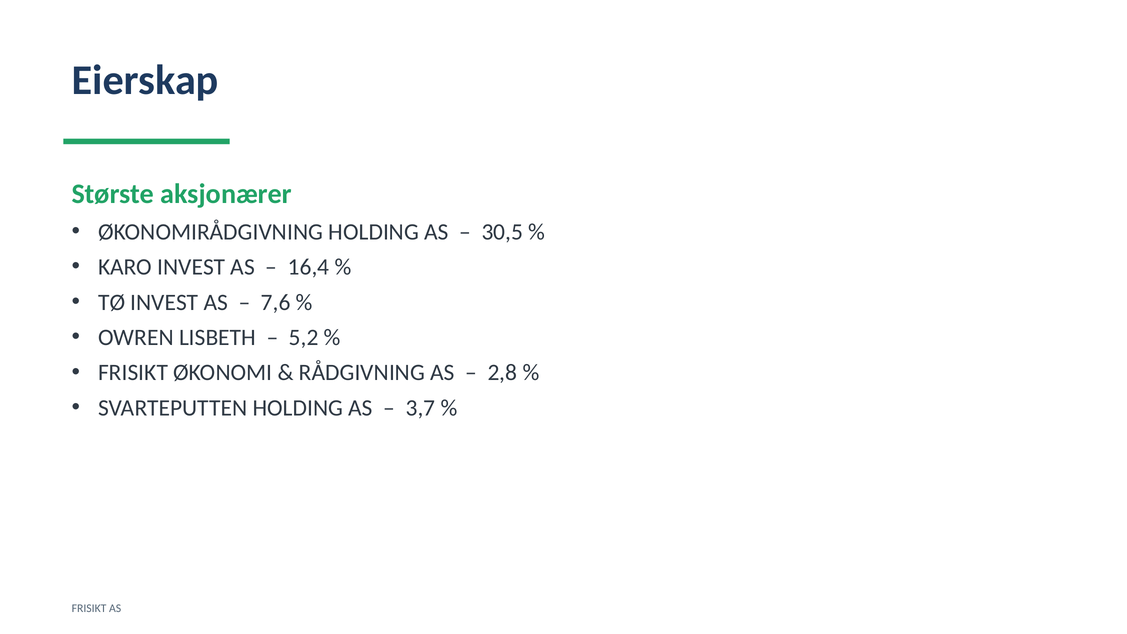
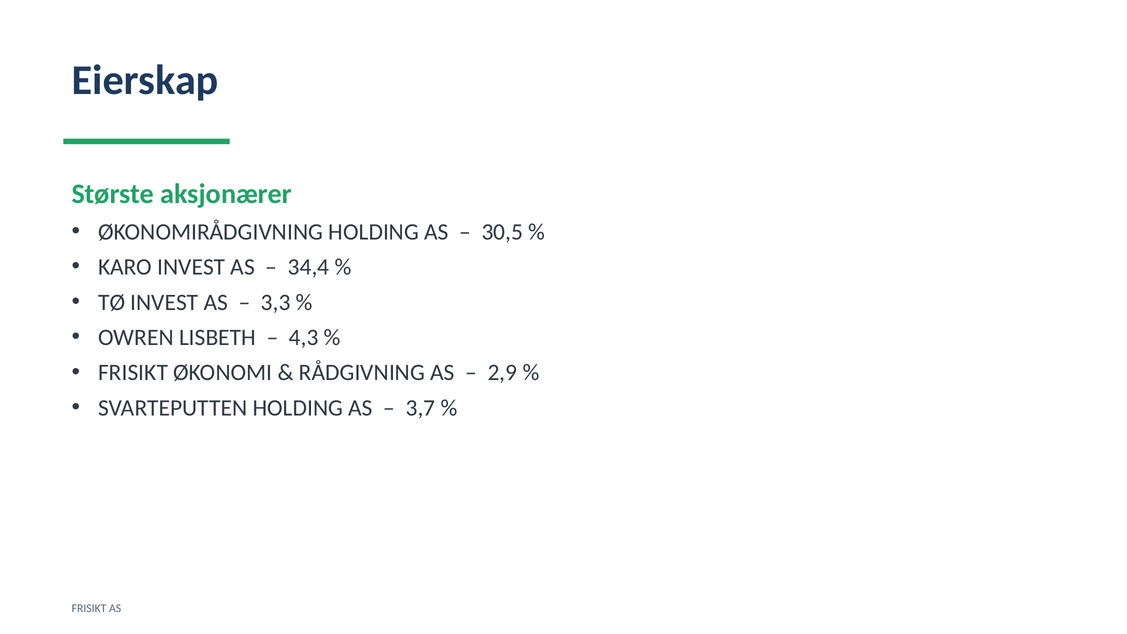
16,4: 16,4 -> 34,4
7,6: 7,6 -> 3,3
5,2: 5,2 -> 4,3
2,8: 2,8 -> 2,9
